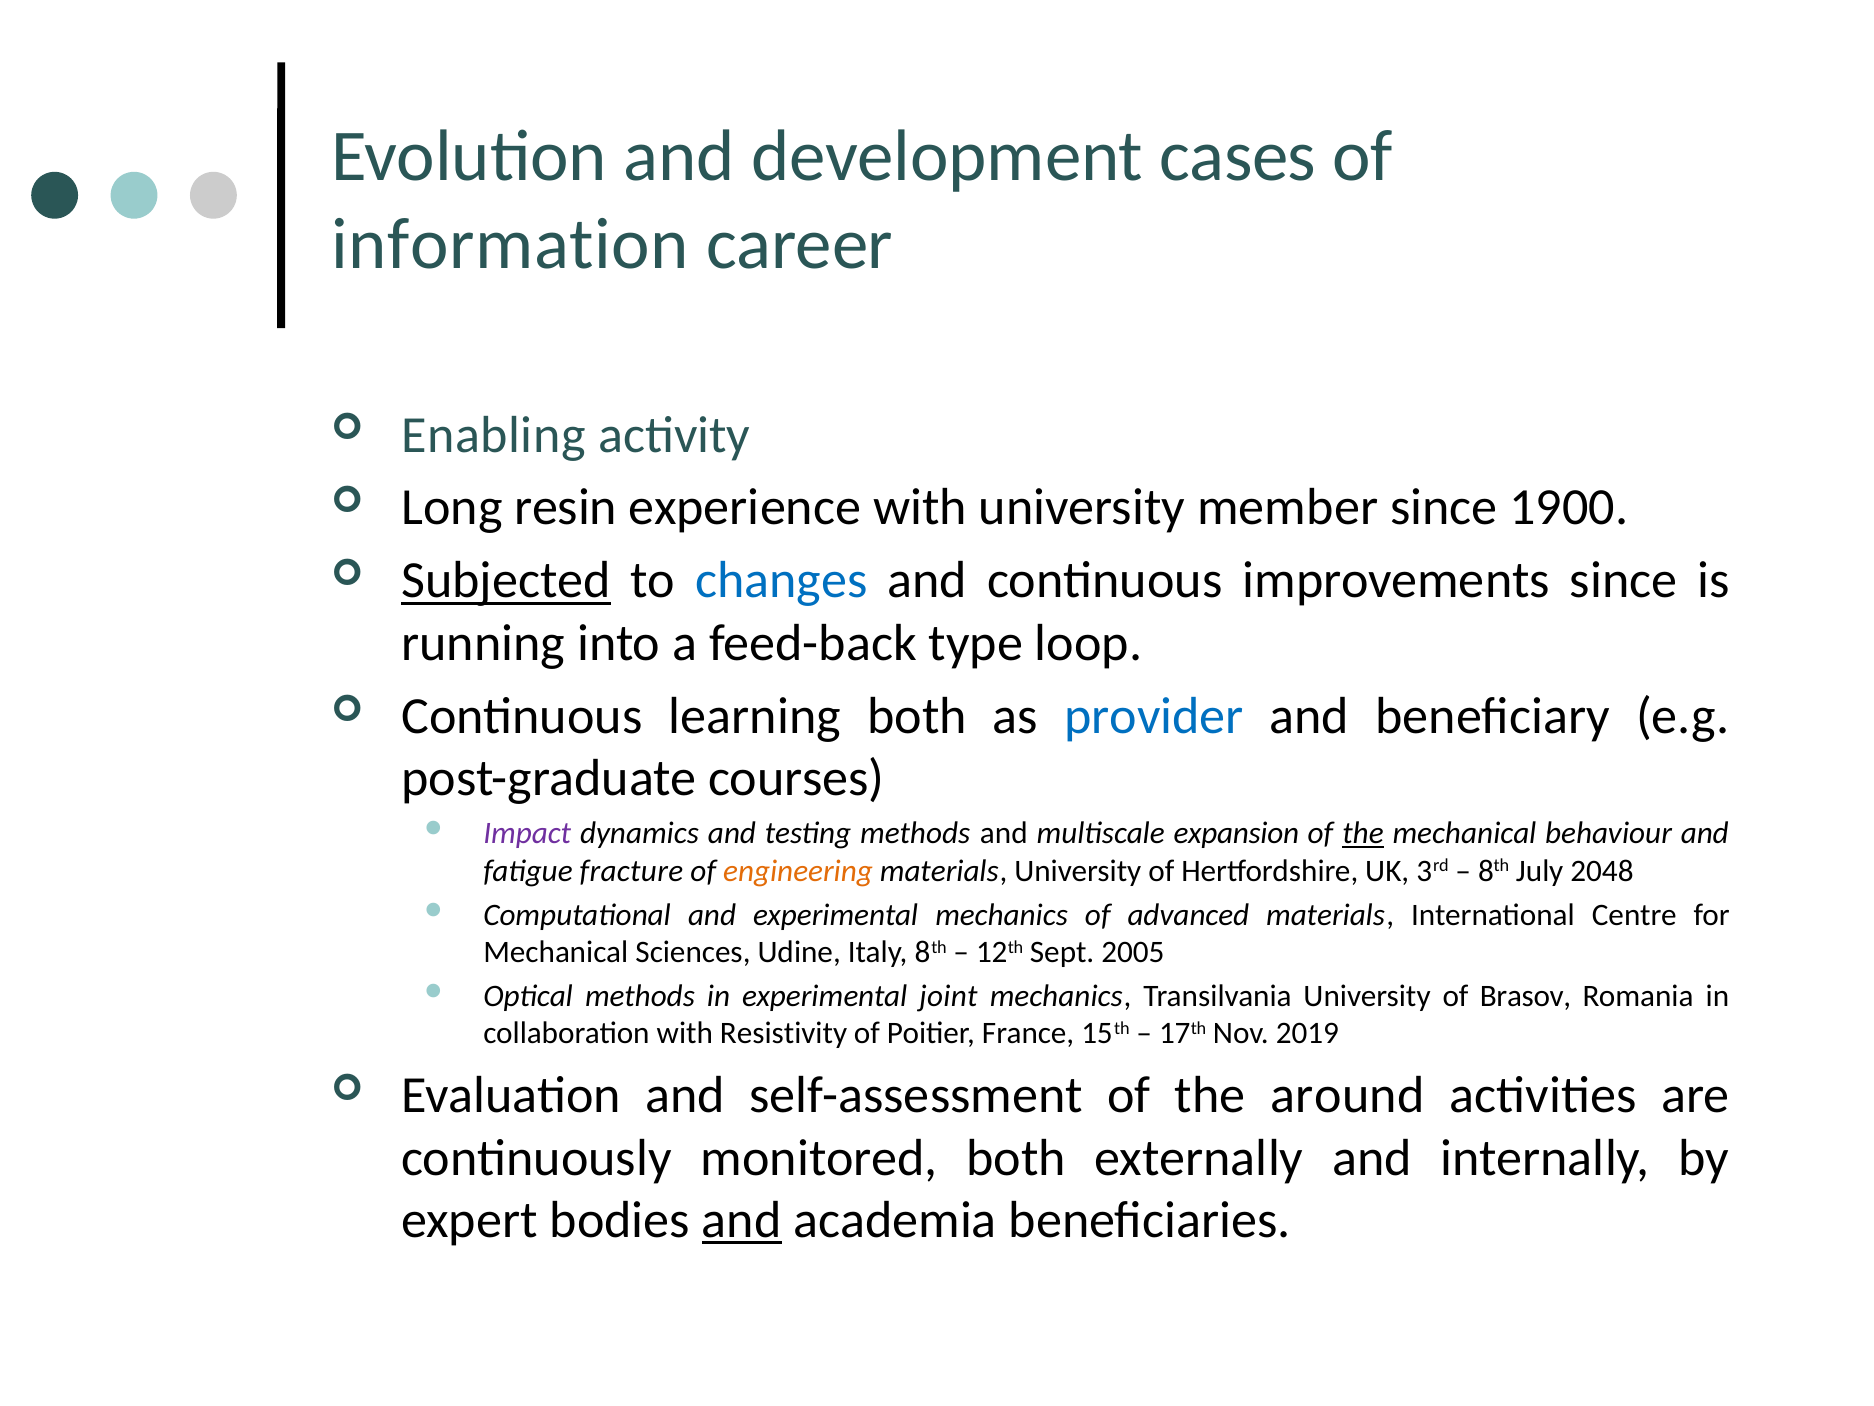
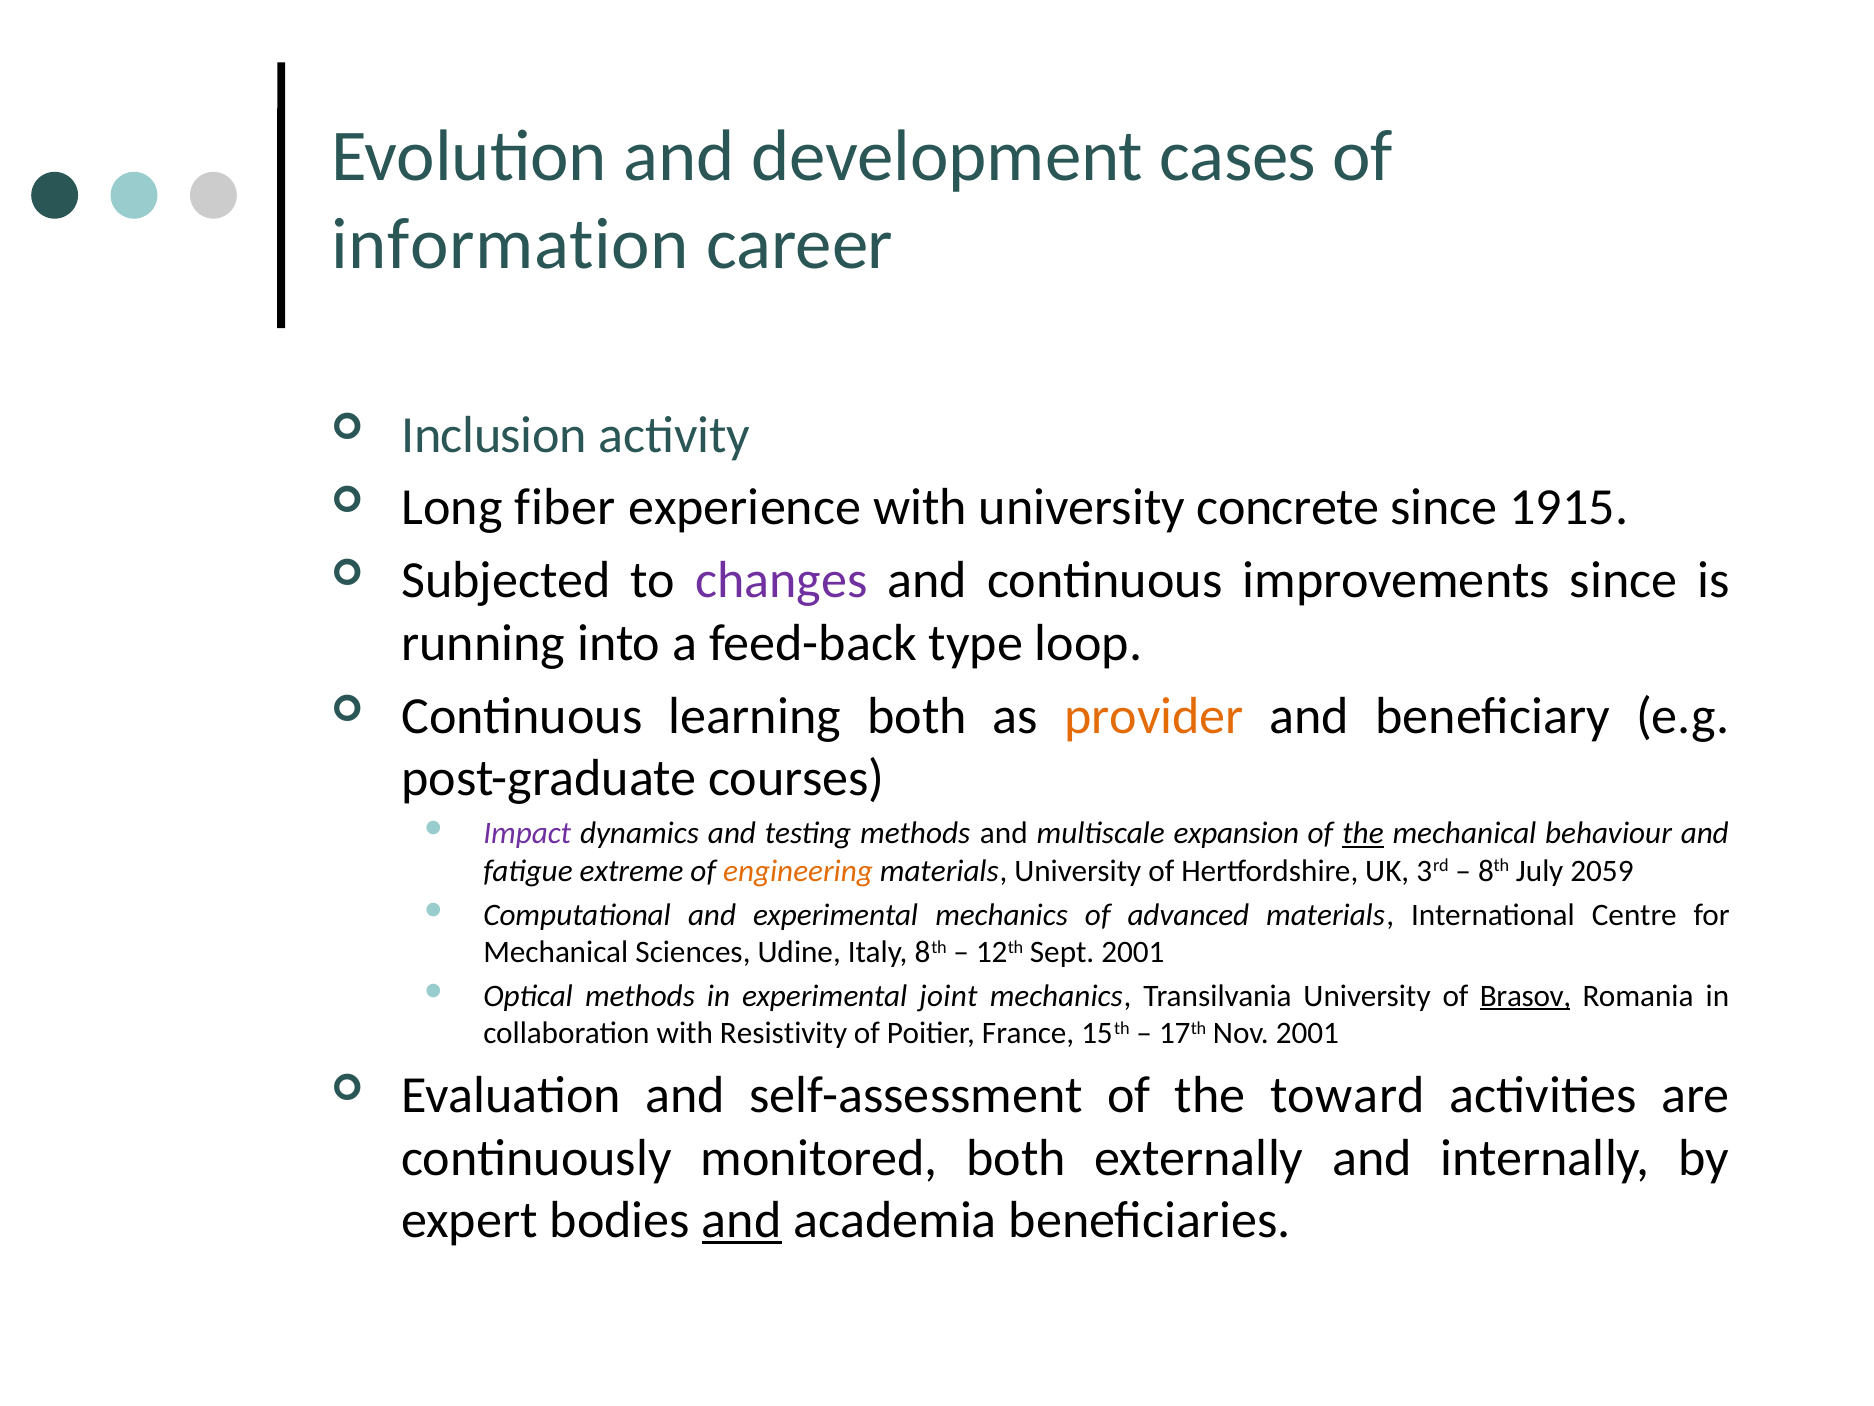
Enabling: Enabling -> Inclusion
resin: resin -> fiber
member: member -> concrete
1900: 1900 -> 1915
Subjected underline: present -> none
changes colour: blue -> purple
provider colour: blue -> orange
fracture: fracture -> extreme
2048: 2048 -> 2059
Sept 2005: 2005 -> 2001
Brasov underline: none -> present
Nov 2019: 2019 -> 2001
around: around -> toward
